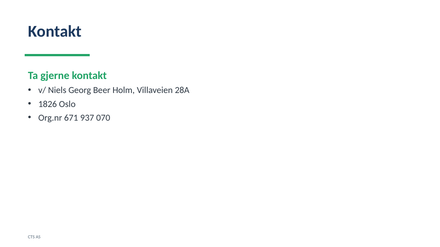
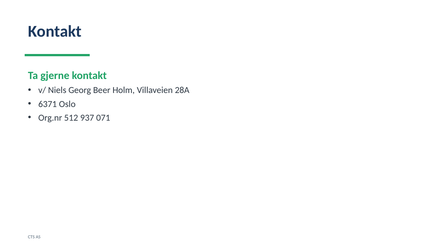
1826: 1826 -> 6371
671: 671 -> 512
070: 070 -> 071
